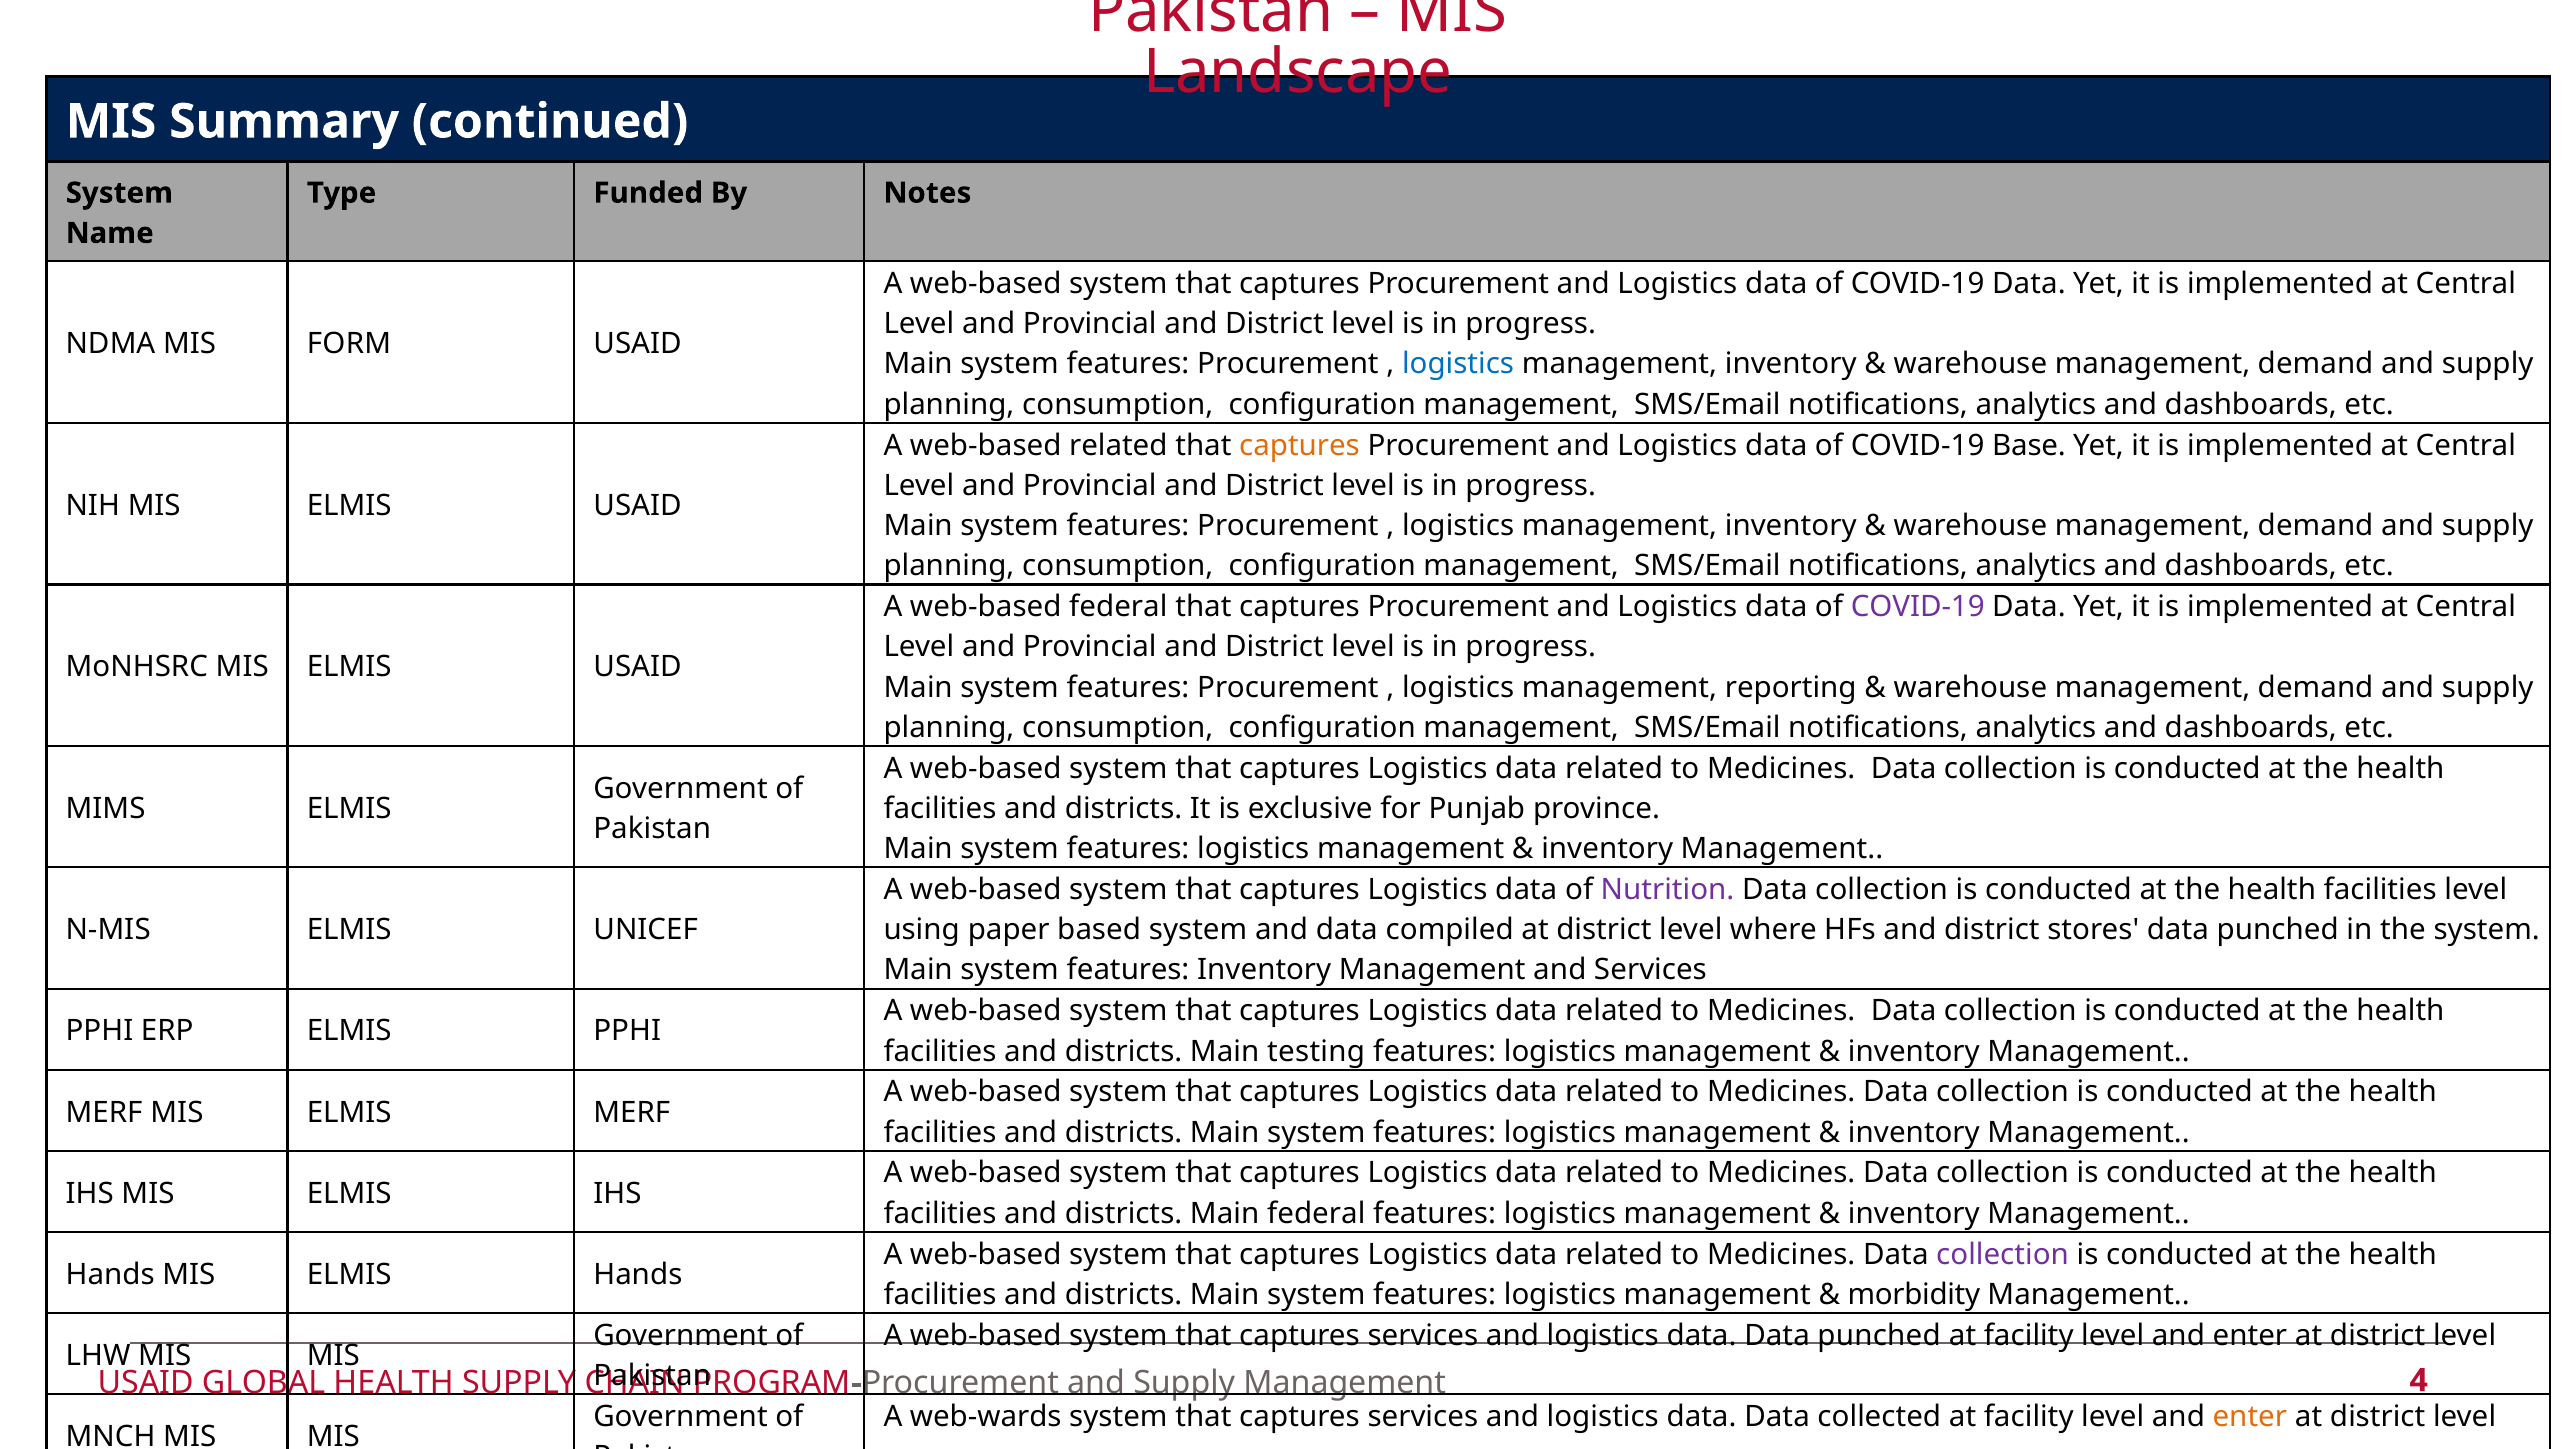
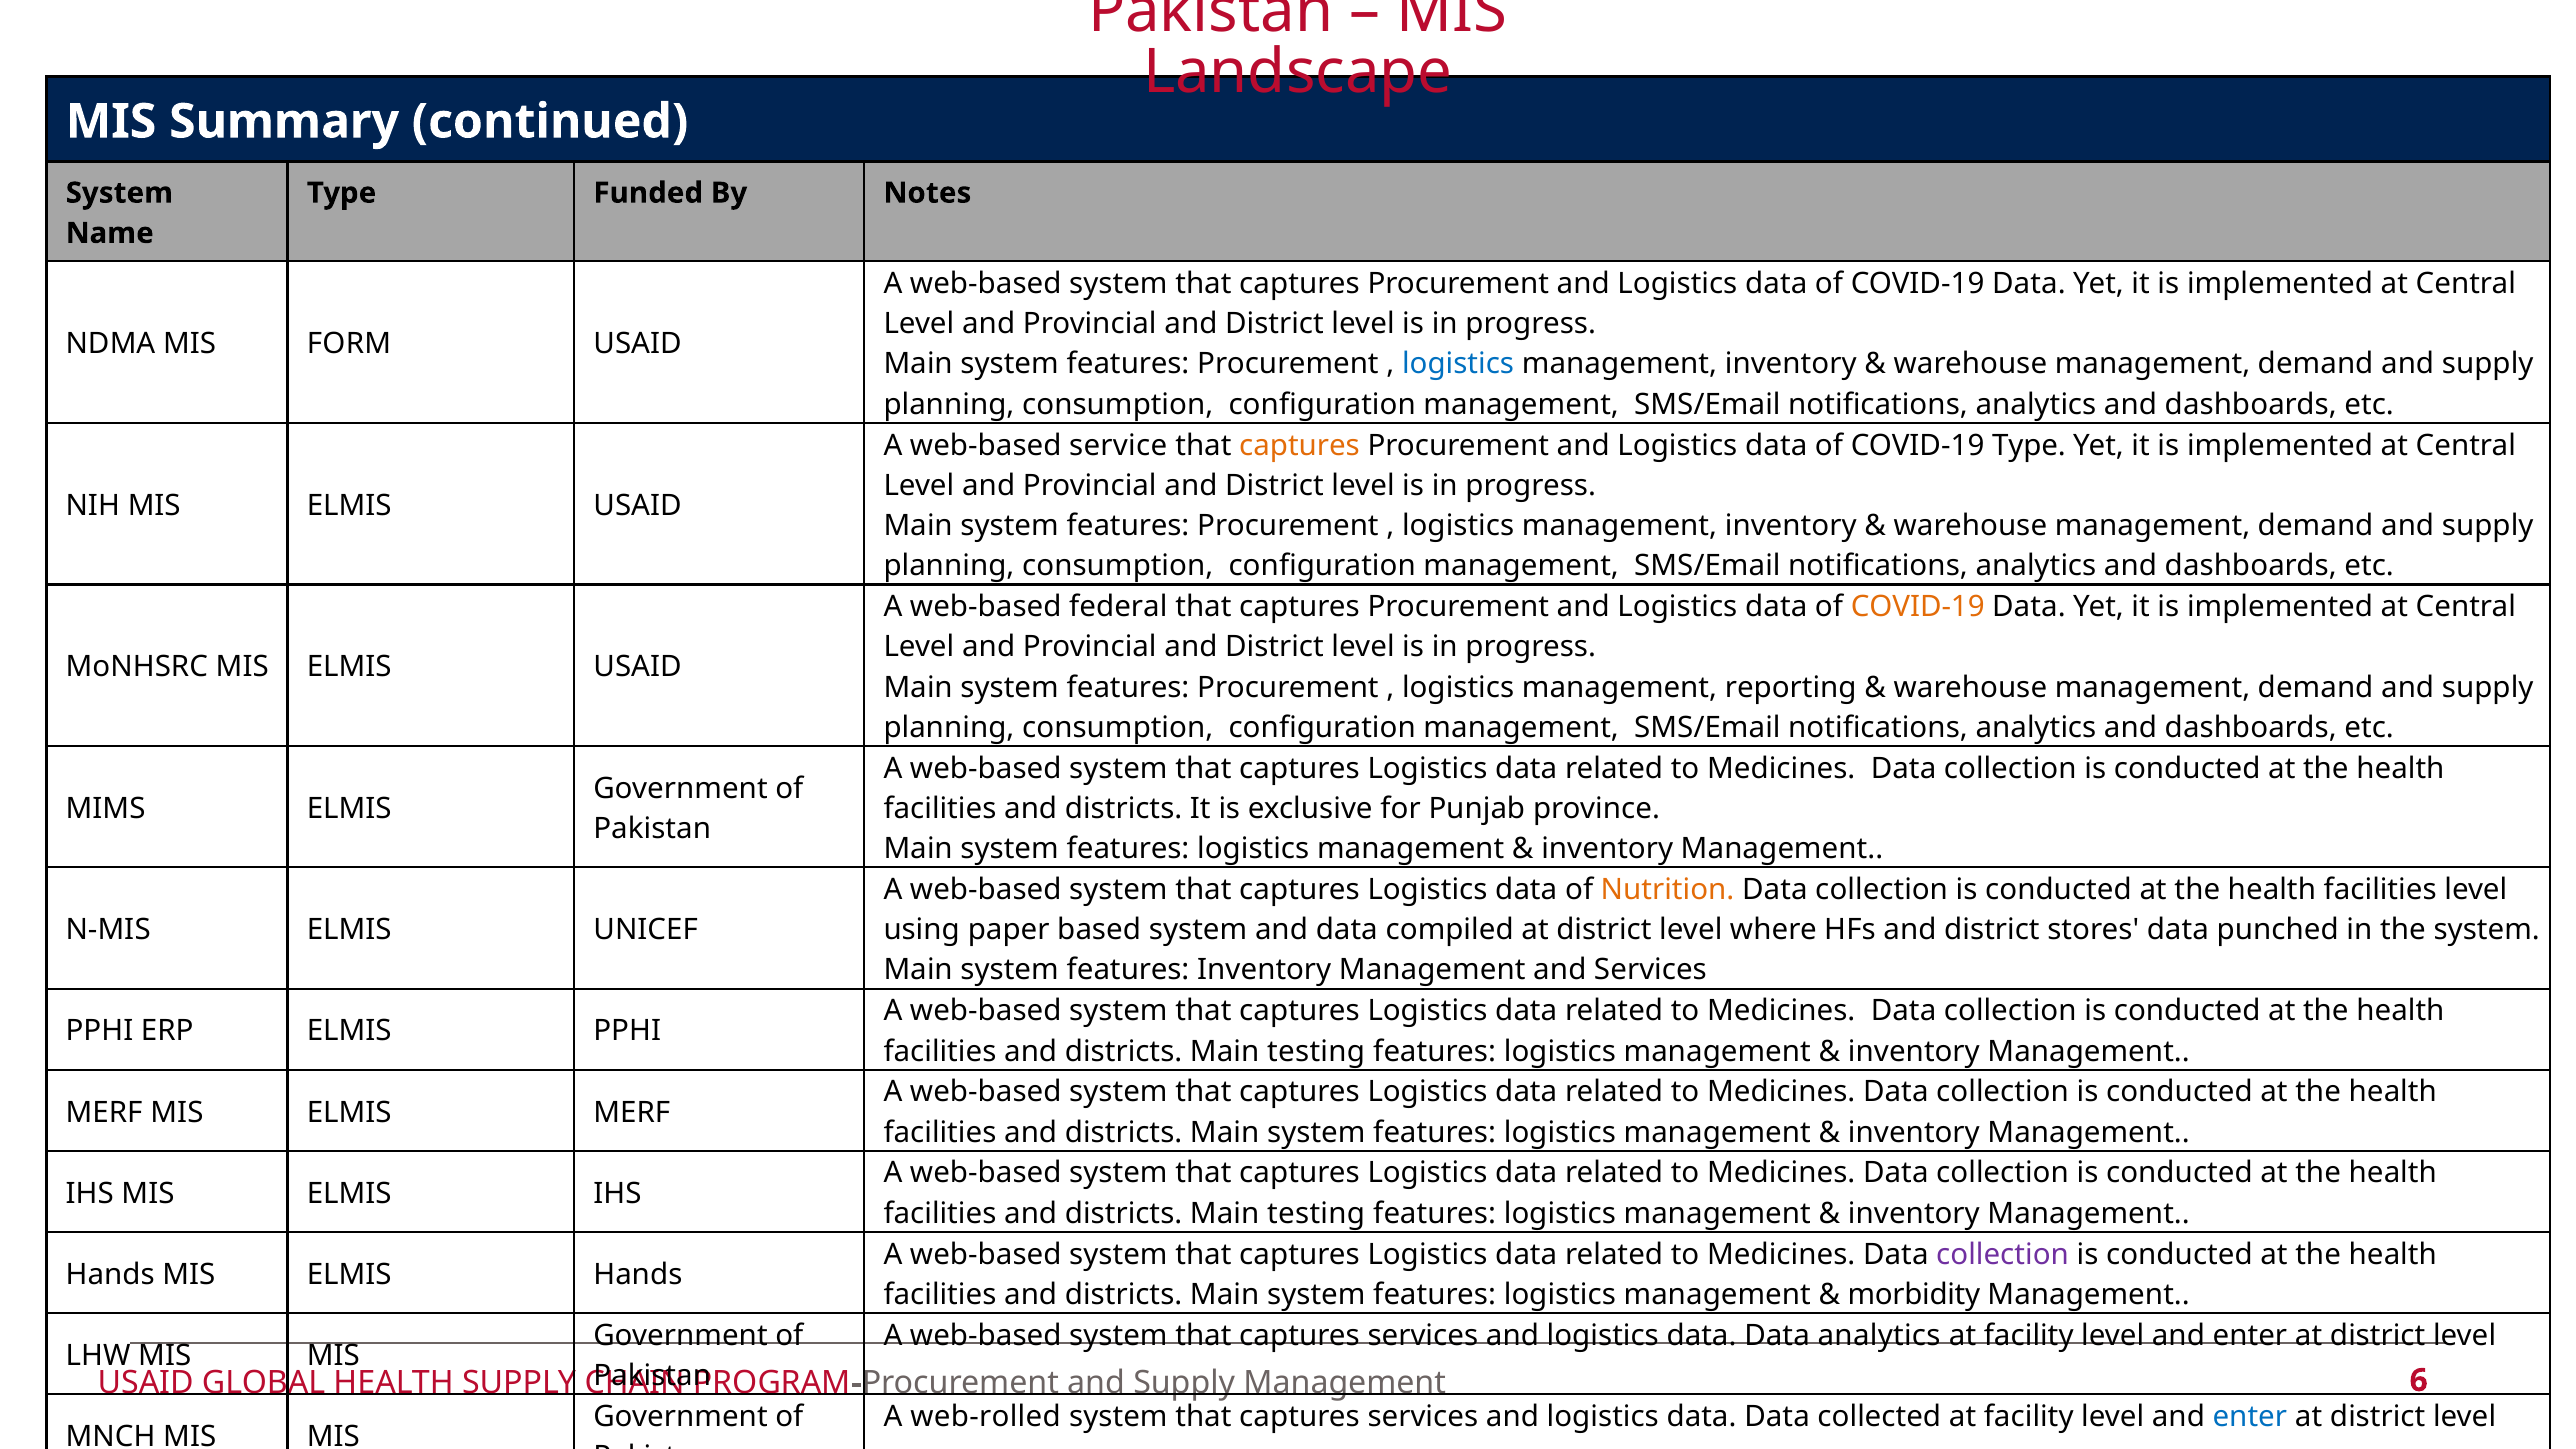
web-based related: related -> service
COVID-19 Base: Base -> Type
COVID-19 at (1918, 607) colour: purple -> orange
Nutrition colour: purple -> orange
federal at (1316, 1213): federal -> testing
data Data punched: punched -> analytics
4: 4 -> 6
web-wards: web-wards -> web-rolled
enter at (2250, 1416) colour: orange -> blue
